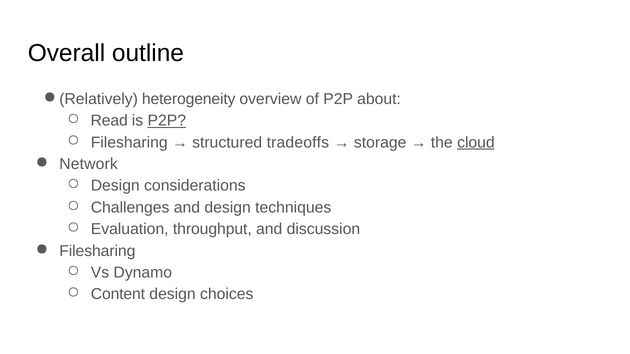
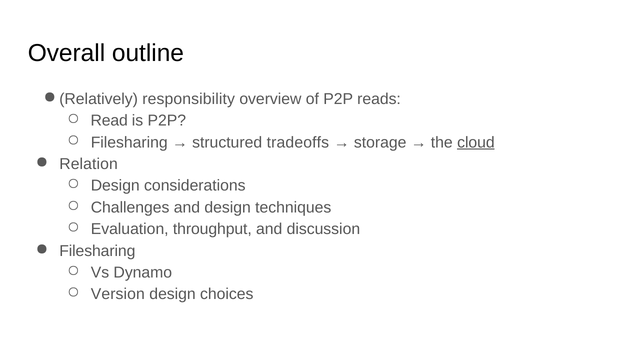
heterogeneity: heterogeneity -> responsibility
about: about -> reads
P2P at (167, 121) underline: present -> none
Network: Network -> Relation
Content: Content -> Version
